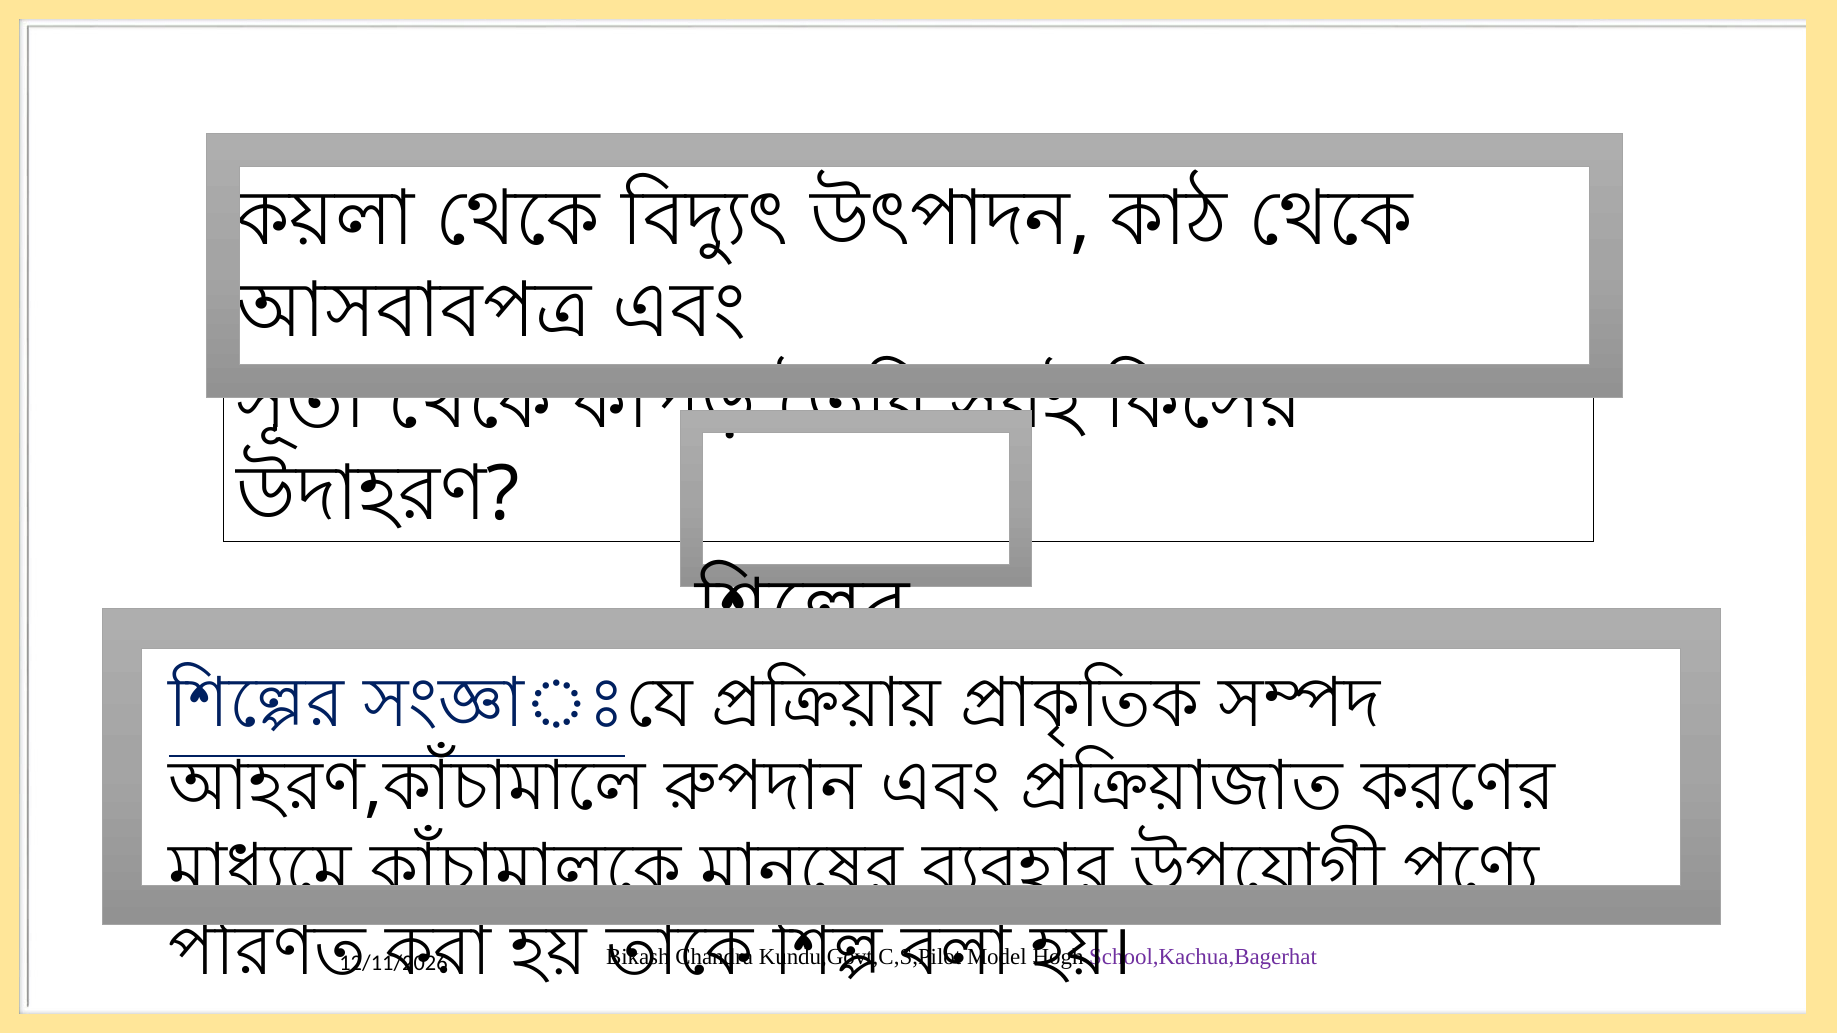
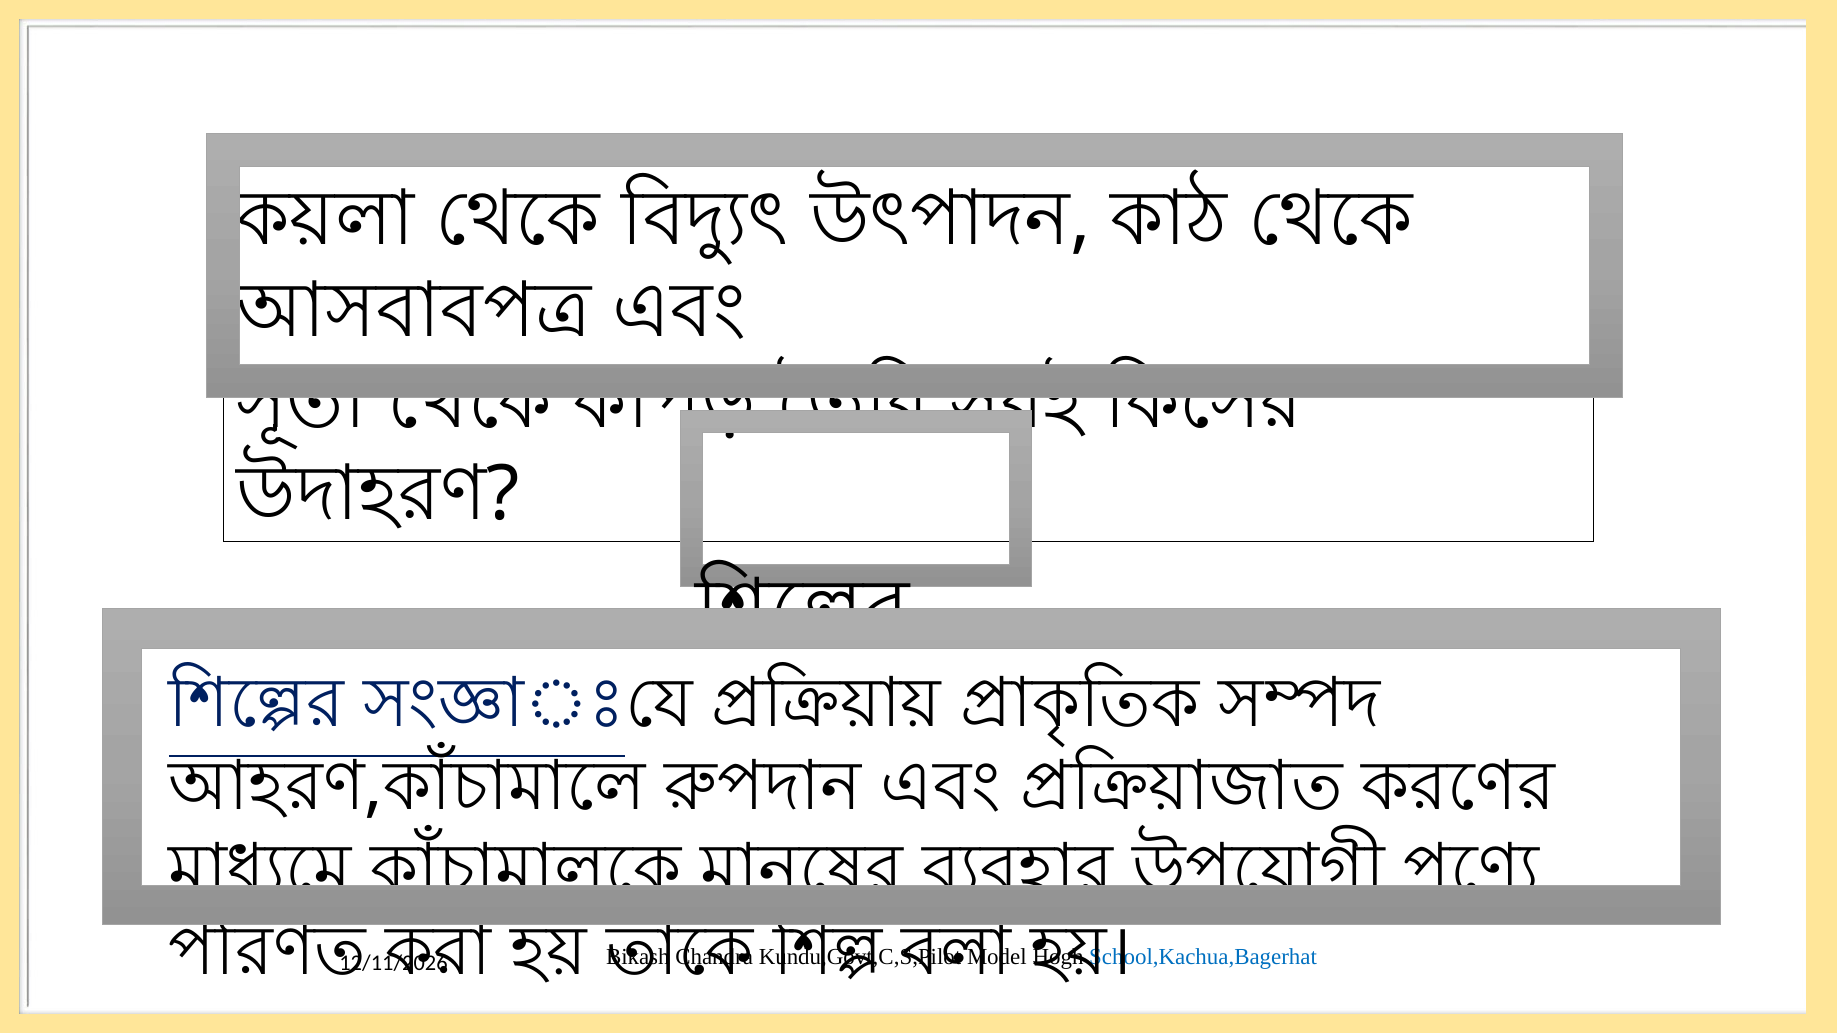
School,Kachua,Bagerhat colour: purple -> blue
